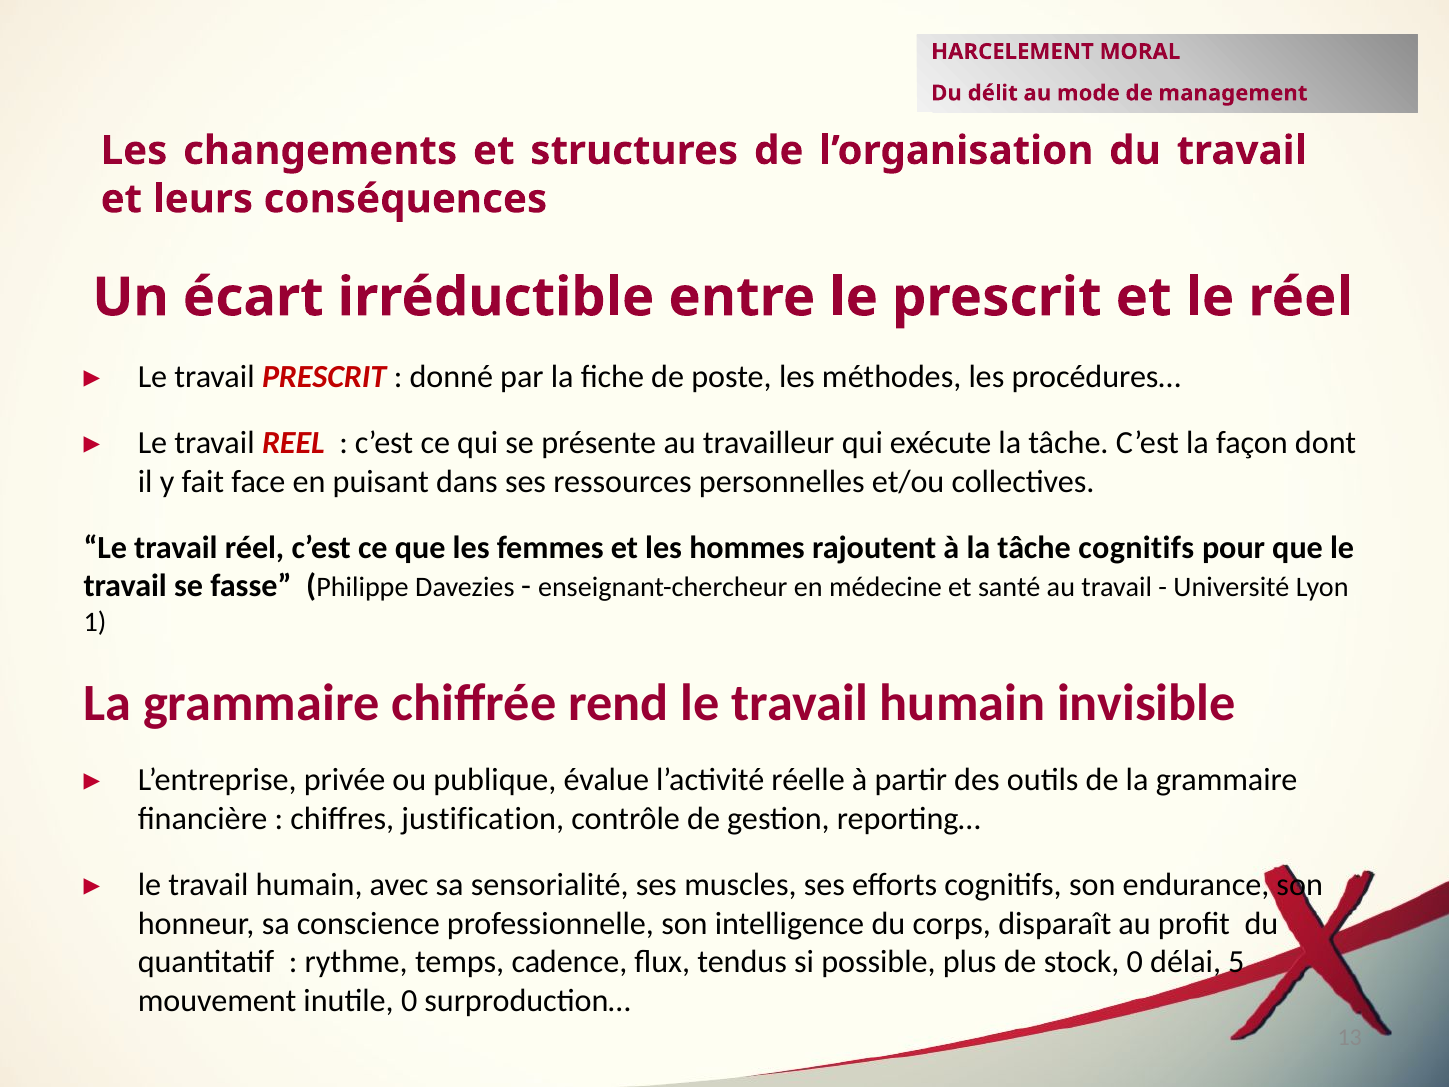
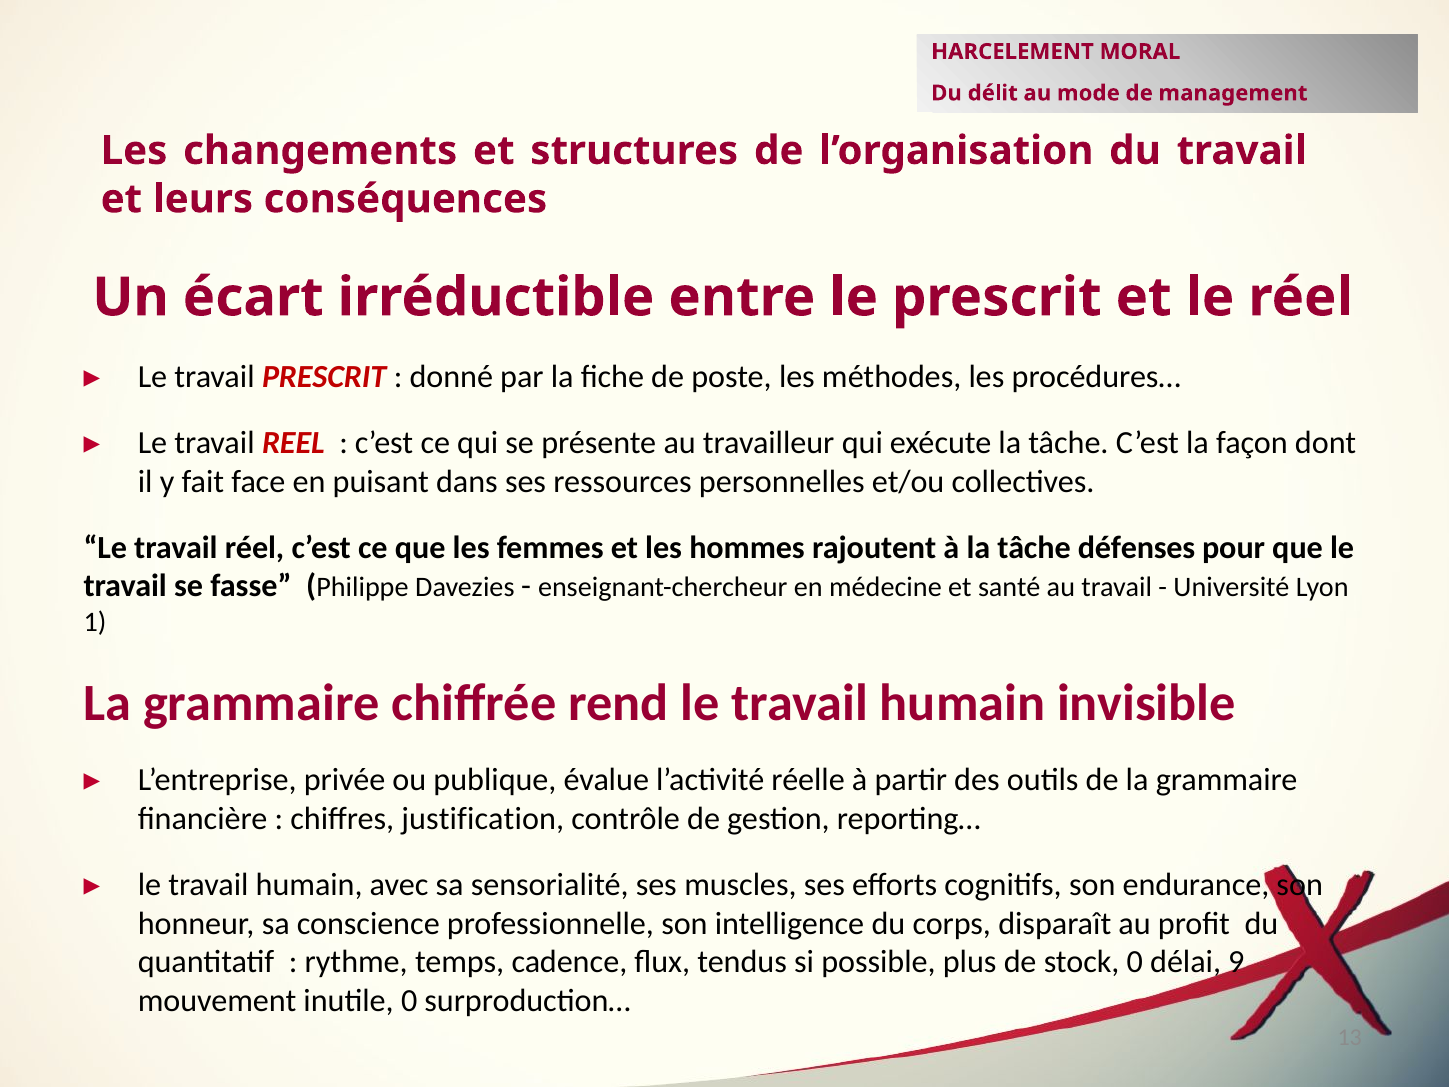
tâche cognitifs: cognitifs -> défenses
5: 5 -> 9
